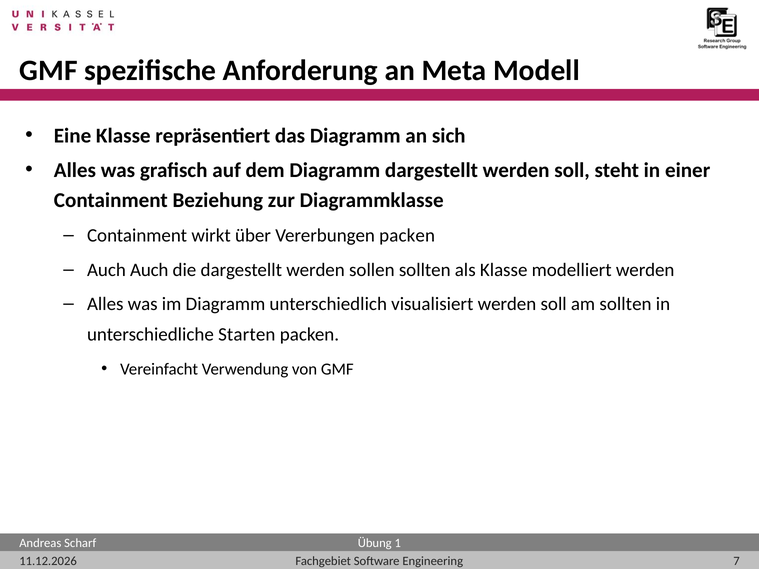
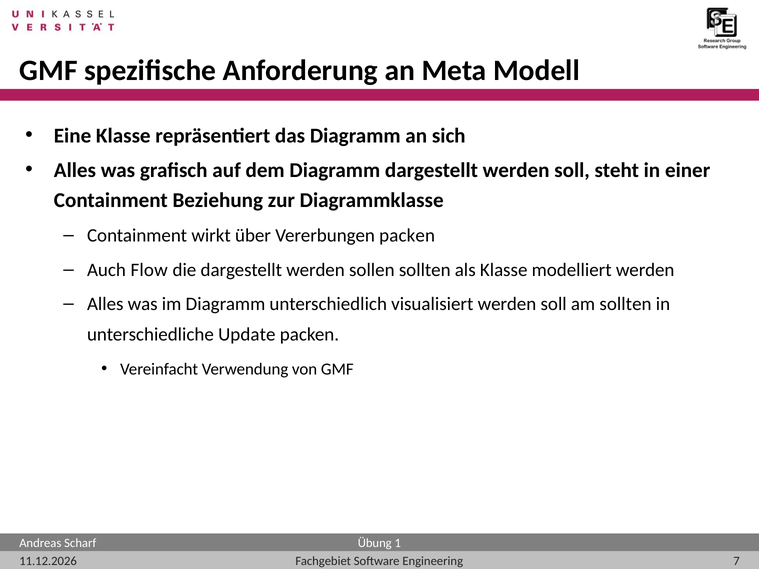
Auch Auch: Auch -> Flow
Starten: Starten -> Update
